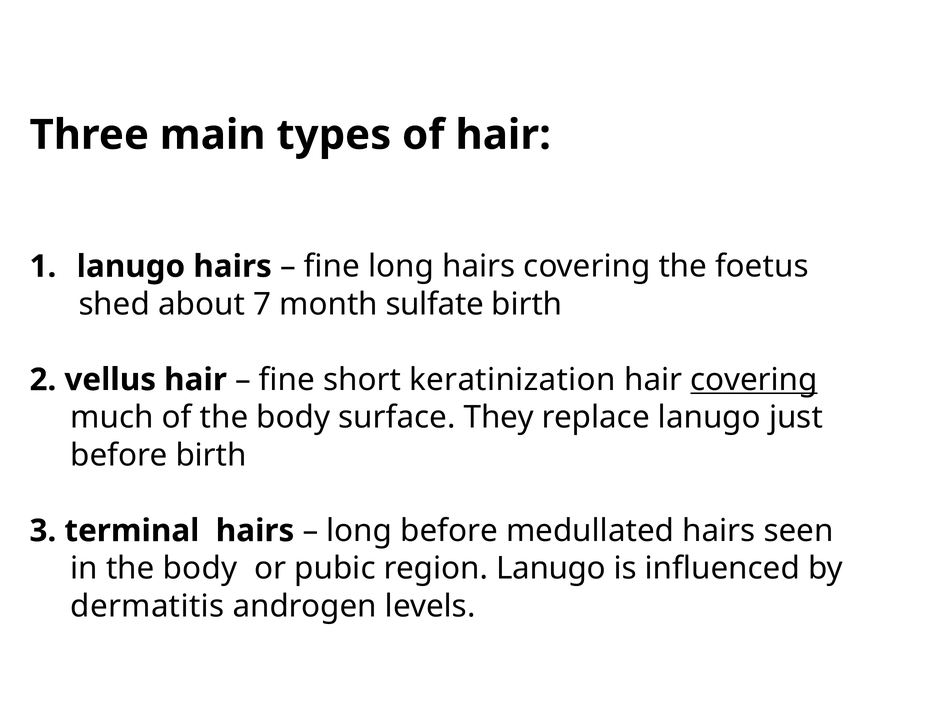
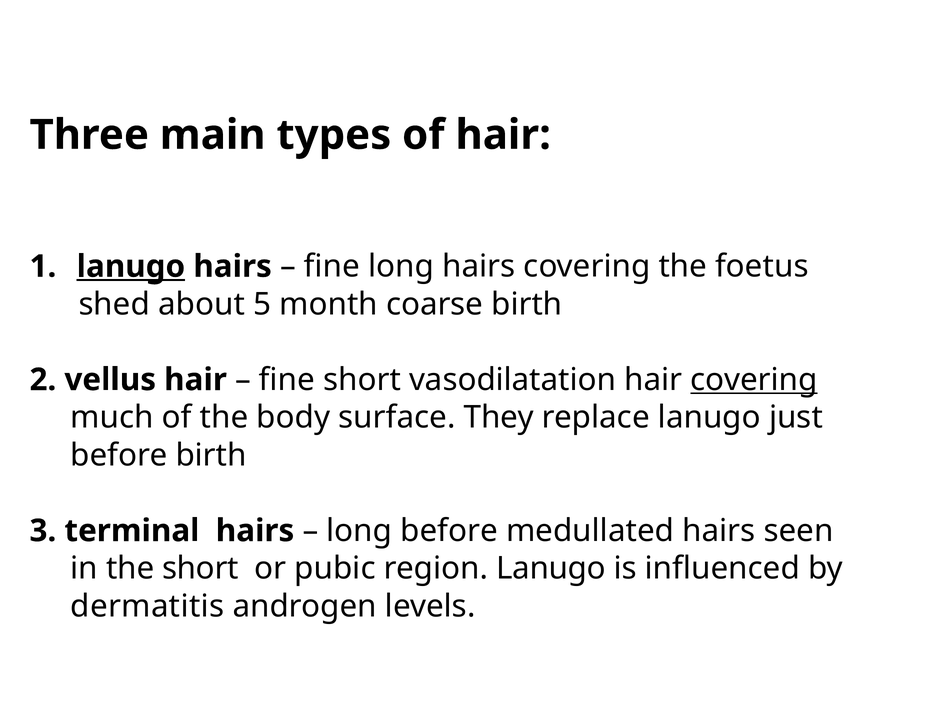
lanugo at (131, 266) underline: none -> present
7: 7 -> 5
sulfate: sulfate -> coarse
keratinization: keratinization -> vasodilatation
in the body: body -> short
